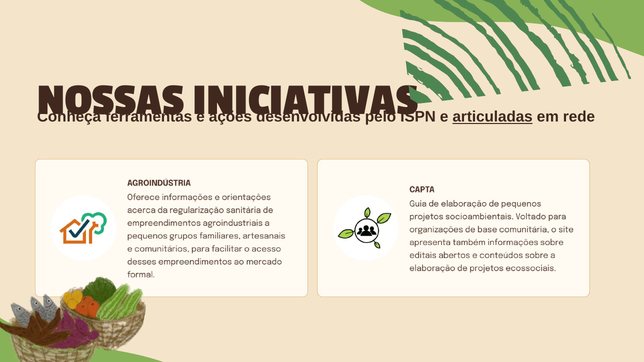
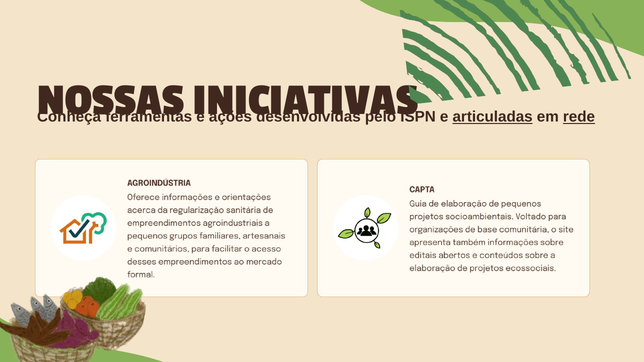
rede underline: none -> present
